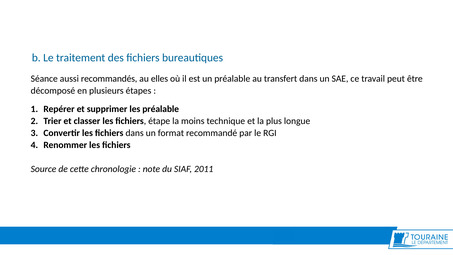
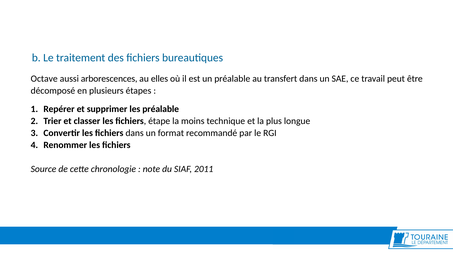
Séance: Séance -> Octave
recommandés: recommandés -> arborescences
